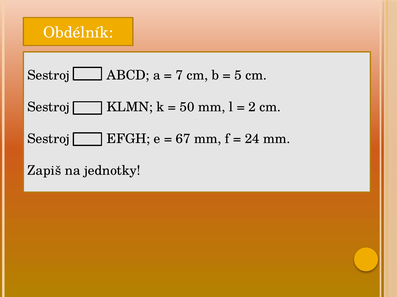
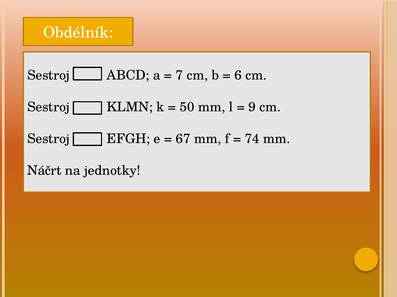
5: 5 -> 6
2: 2 -> 9
24: 24 -> 74
Zapiš: Zapiš -> Náčrt
